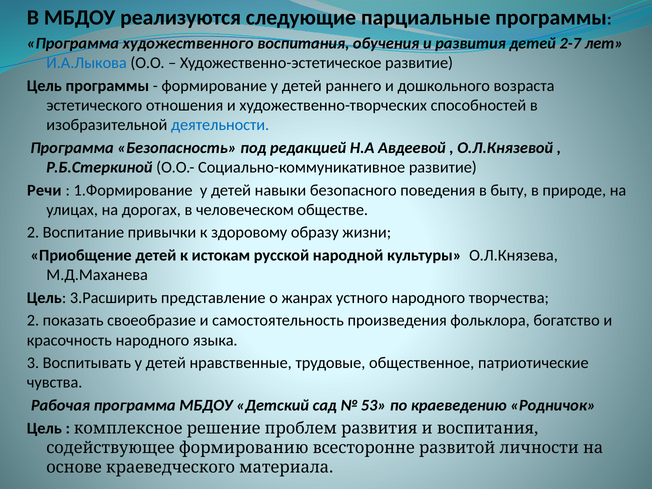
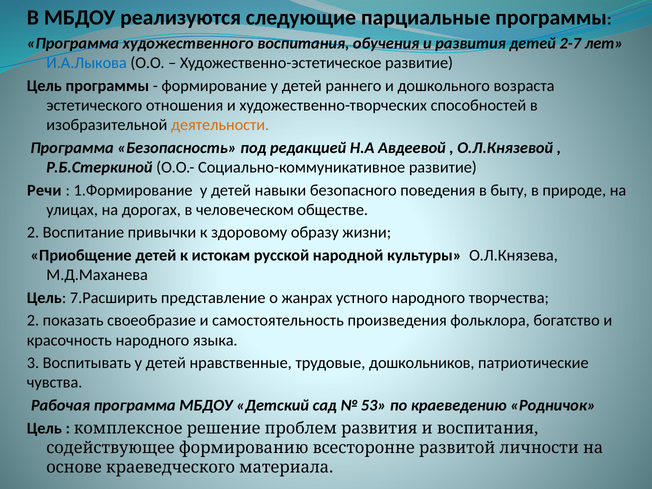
деятельности colour: blue -> orange
3.Расширить: 3.Расширить -> 7.Расширить
общественное: общественное -> дошкольников
